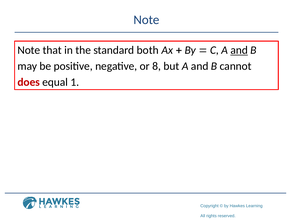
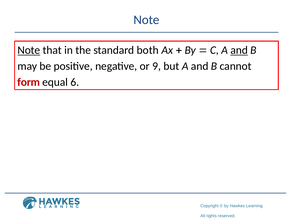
Note at (29, 50) underline: none -> present
8: 8 -> 9
does: does -> form
1: 1 -> 6
